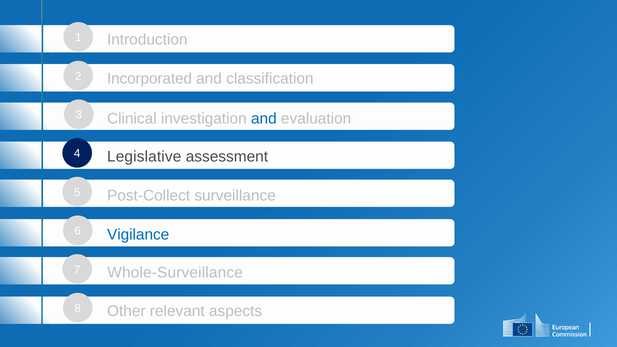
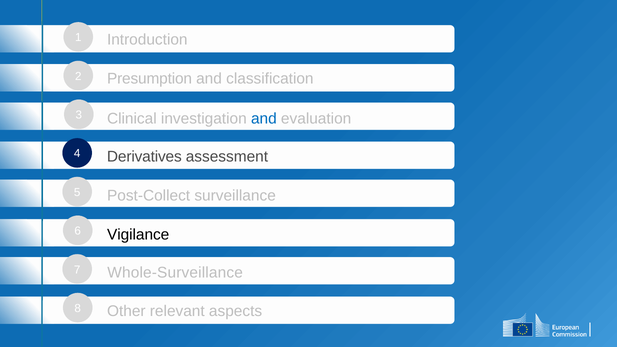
Incorporated: Incorporated -> Presumption
Legislative: Legislative -> Derivatives
Vigilance colour: blue -> black
